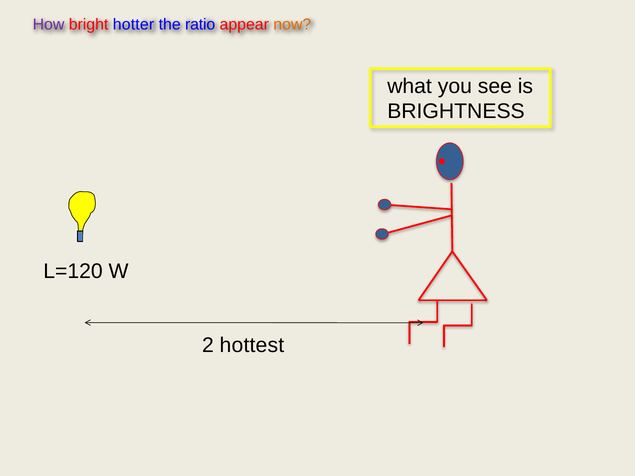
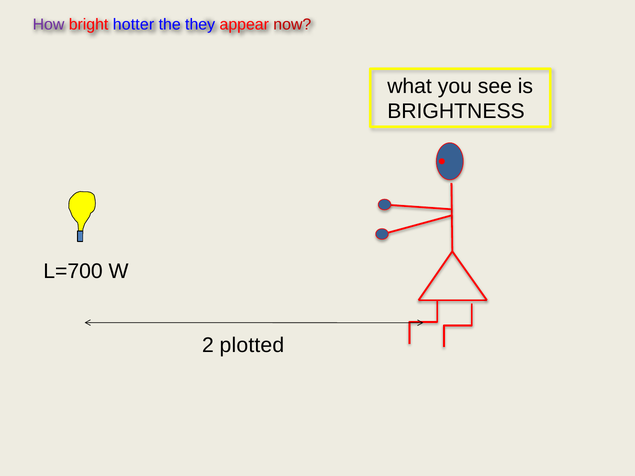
ratio: ratio -> they
now colour: orange -> red
L=120: L=120 -> L=700
hottest: hottest -> plotted
